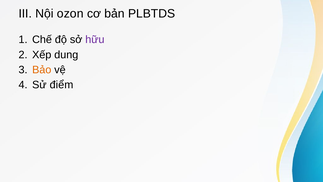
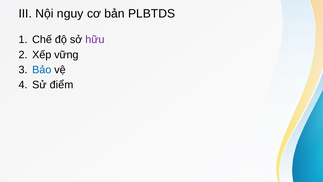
ozon: ozon -> nguy
dung: dung -> vững
Bảo colour: orange -> blue
